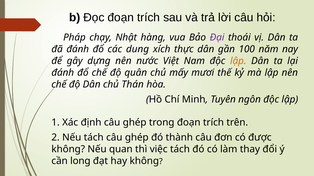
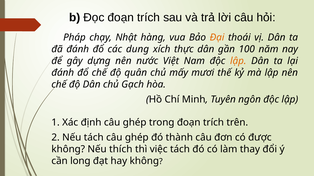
Đại colour: purple -> orange
Thán: Thán -> Gạch
quan: quan -> thích
